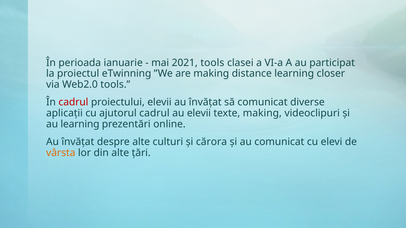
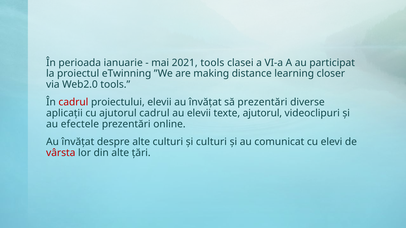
să comunicat: comunicat -> prezentări
texte making: making -> ajutorul
au learning: learning -> efectele
și cărora: cărora -> culturi
vârsta colour: orange -> red
